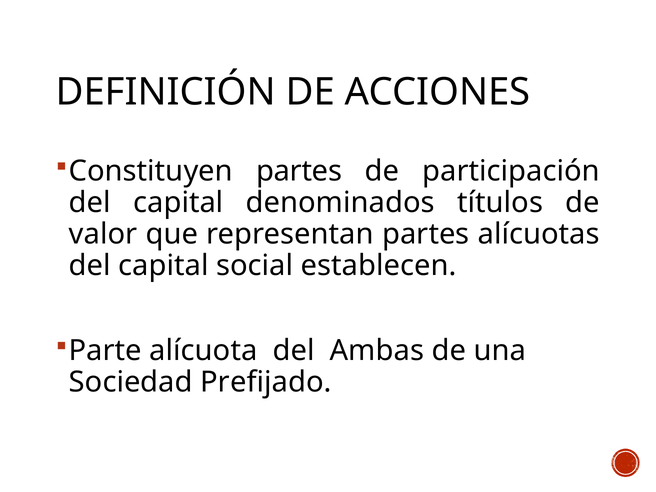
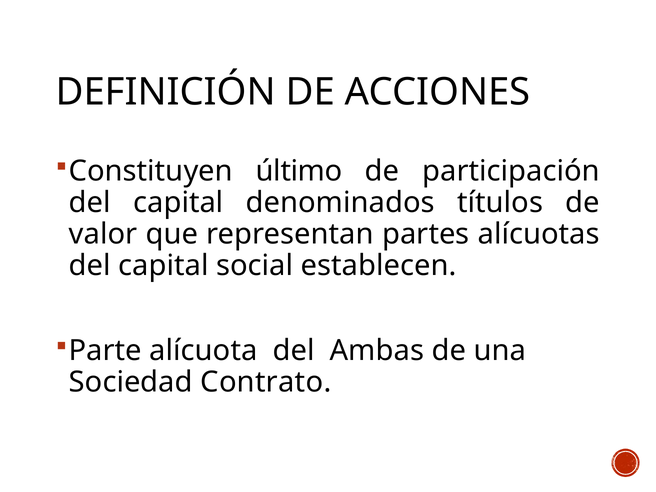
Constituyen partes: partes -> último
Prefijado: Prefijado -> Contrato
